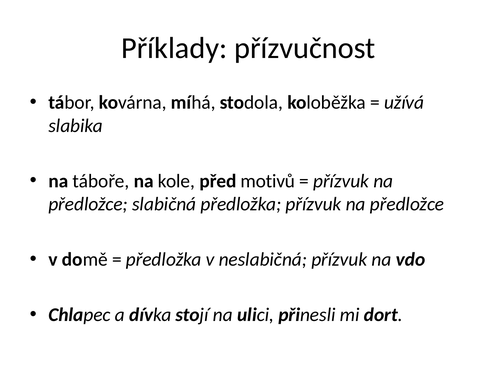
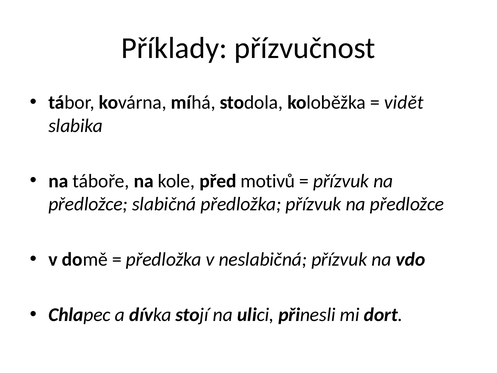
užívá: užívá -> vidět
